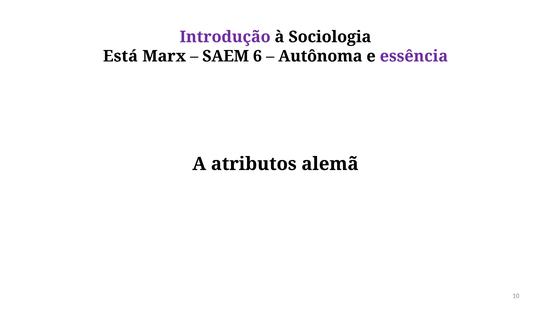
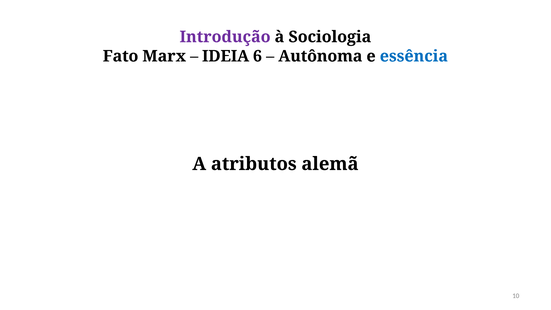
Está: Está -> Fato
SAEM: SAEM -> IDEIA
essência colour: purple -> blue
